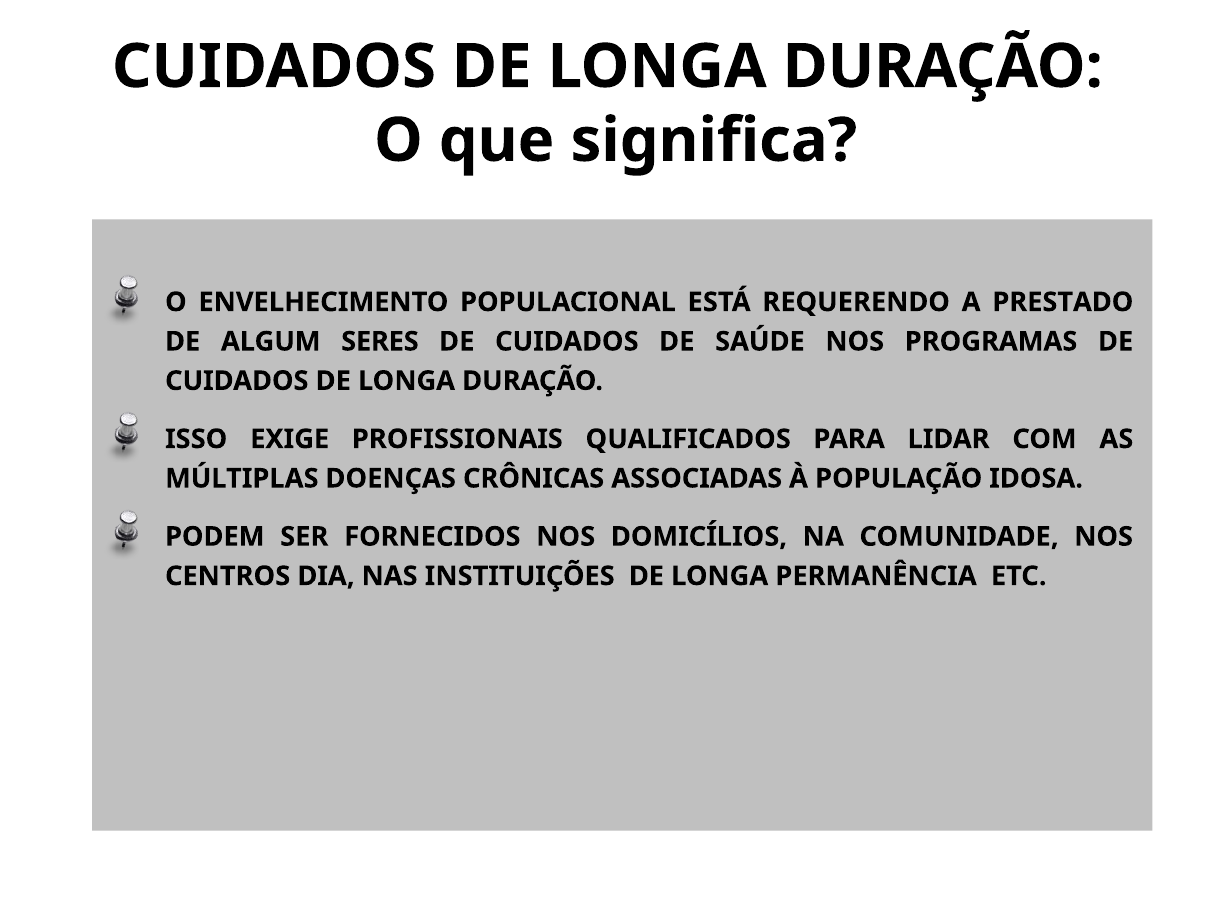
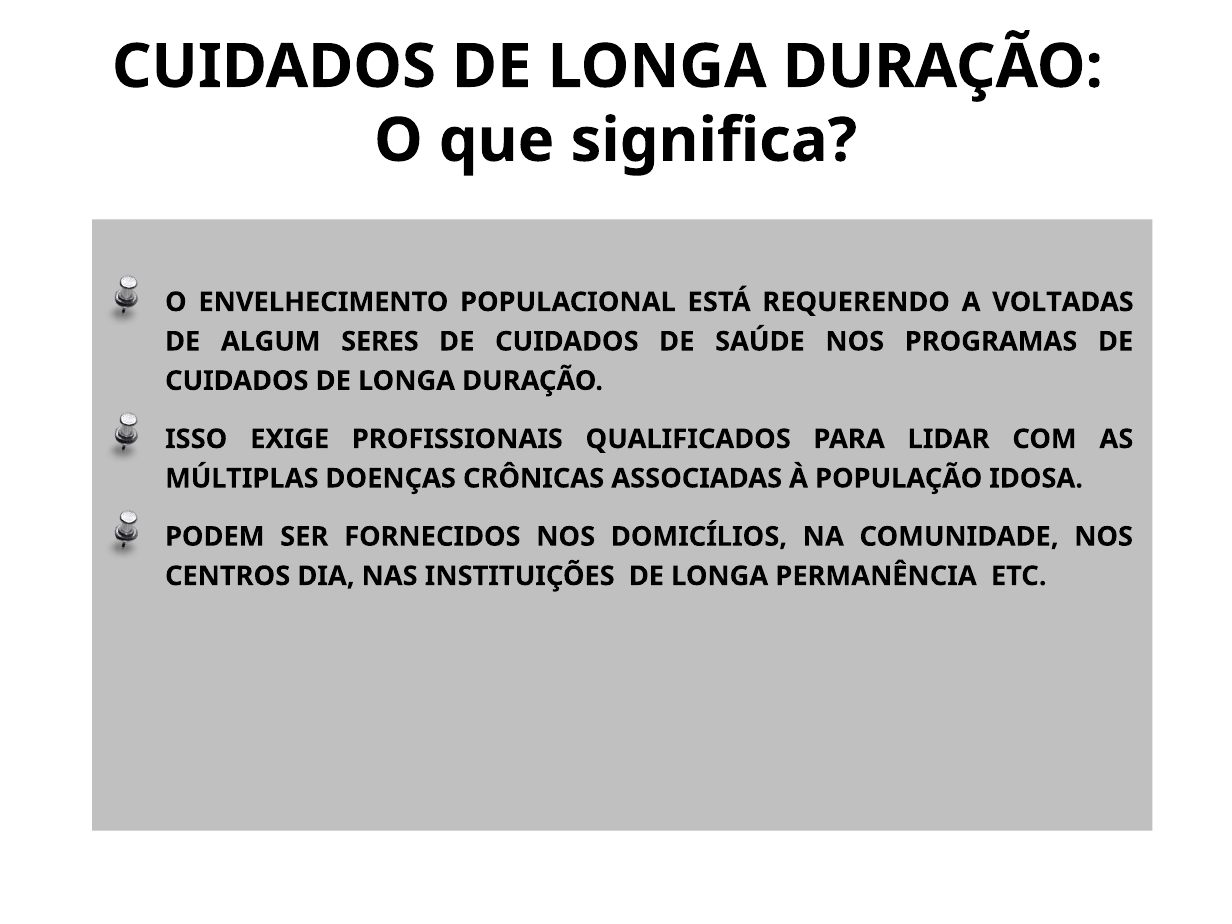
PRESTADO: PRESTADO -> VOLTADAS
